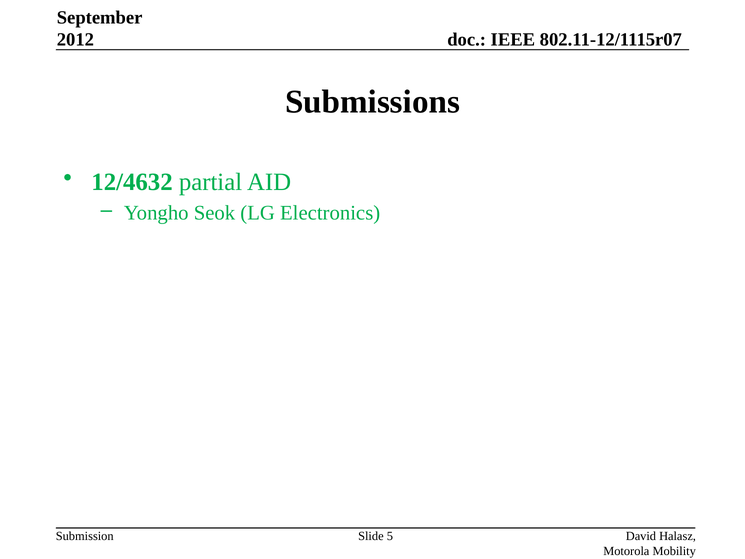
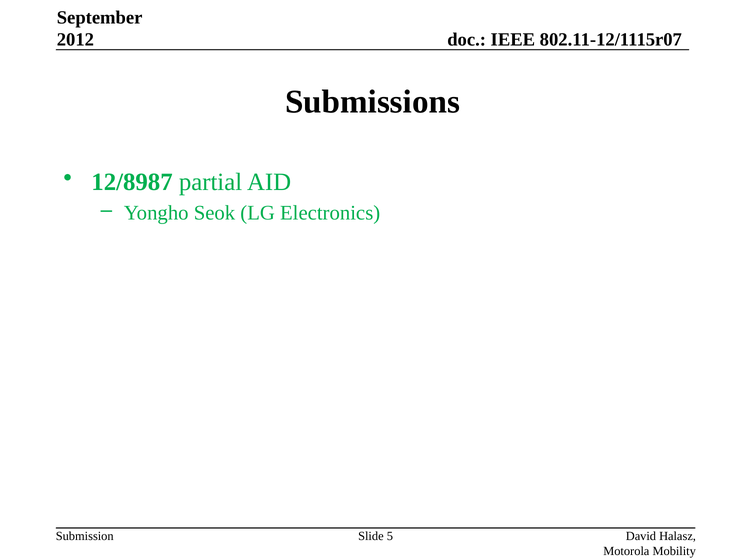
12/4632: 12/4632 -> 12/8987
